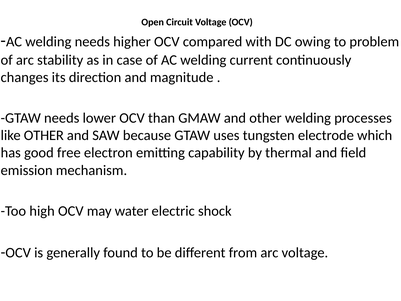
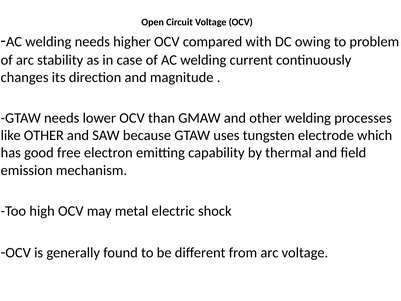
water: water -> metal
